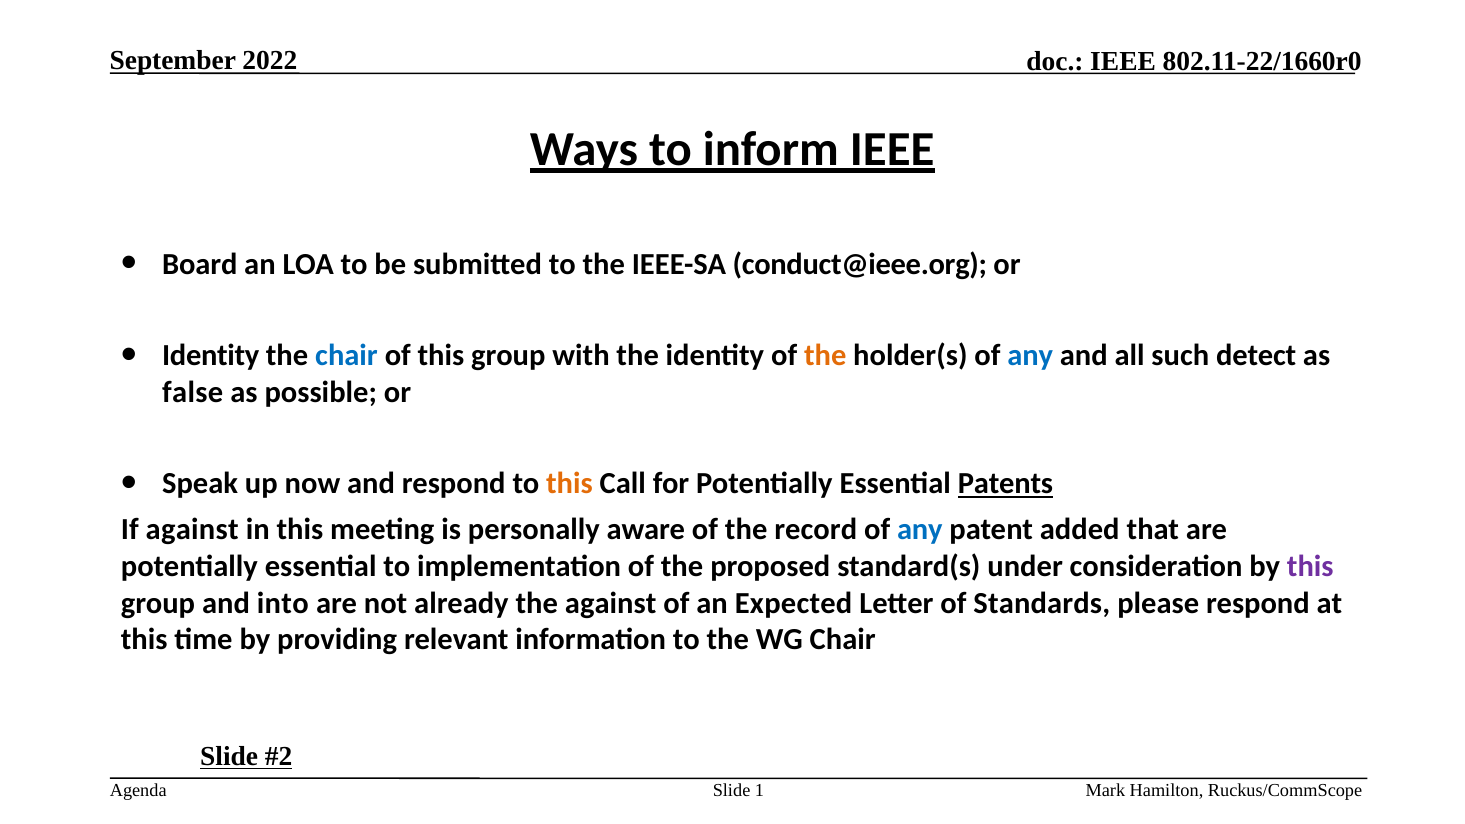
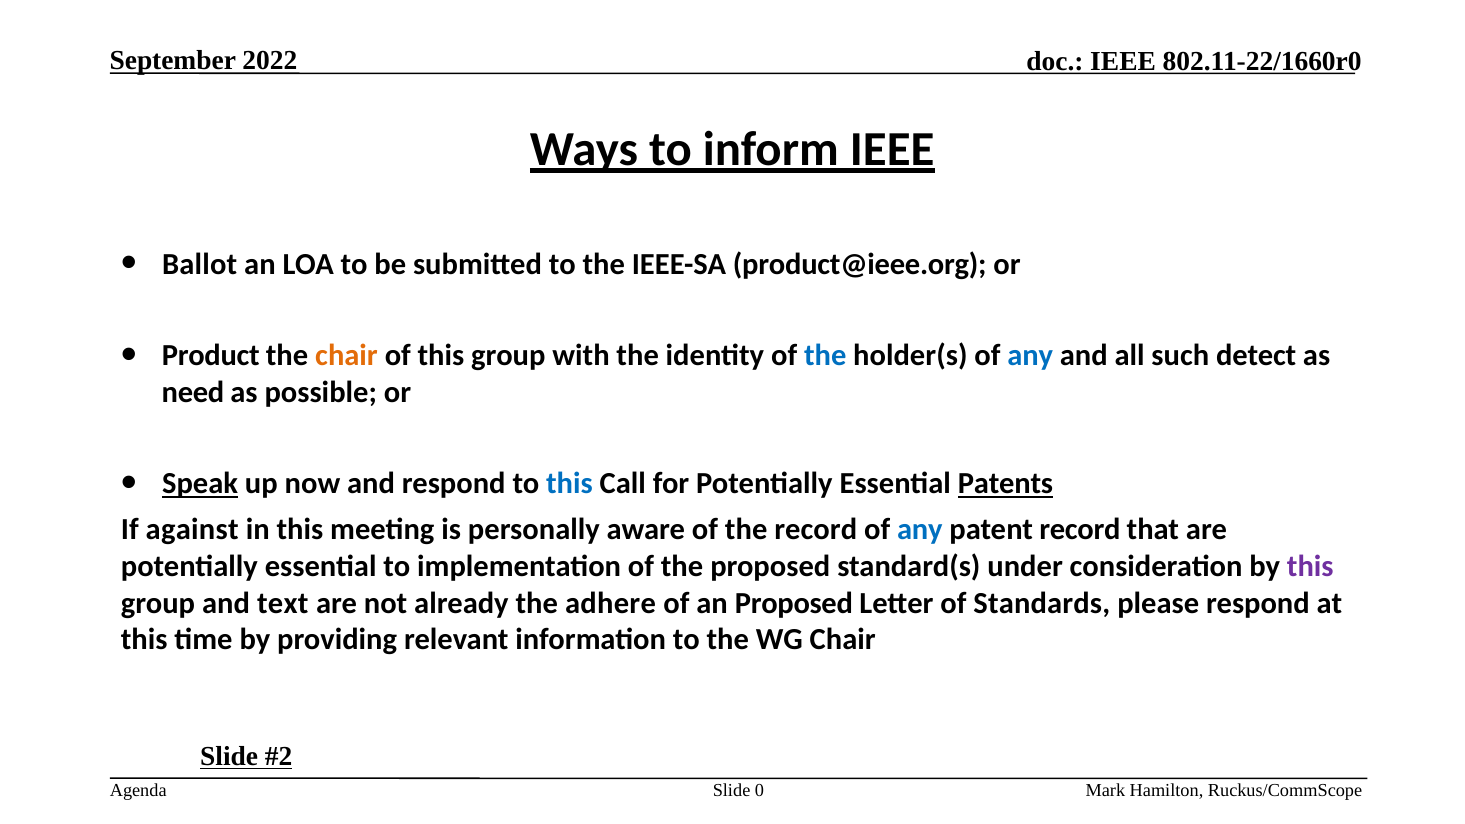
Board: Board -> Ballot
conduct@ieee.org: conduct@ieee.org -> product@ieee.org
Identity at (211, 356): Identity -> Product
chair at (347, 356) colour: blue -> orange
the at (825, 356) colour: orange -> blue
false: false -> need
Speak underline: none -> present
this at (569, 484) colour: orange -> blue
patent added: added -> record
into: into -> text
the against: against -> adhere
an Expected: Expected -> Proposed
1: 1 -> 0
